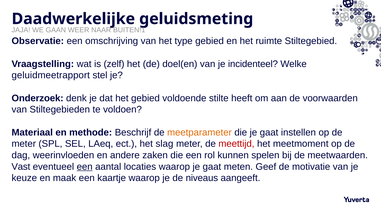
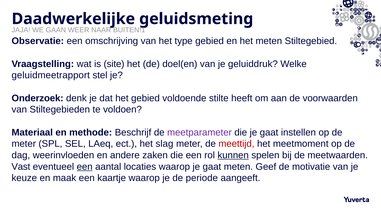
het ruimte: ruimte -> meten
zelf: zelf -> site
incidenteel: incidenteel -> geluiddruk
meetparameter colour: orange -> purple
kunnen underline: none -> present
niveaus: niveaus -> periode
